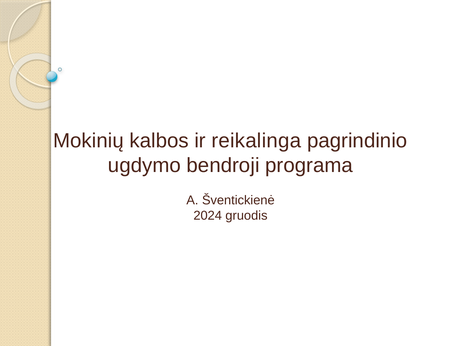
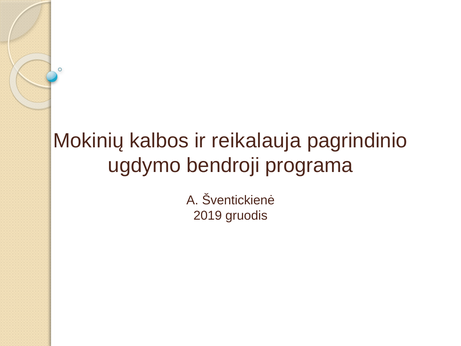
reikalinga: reikalinga -> reikalauja
2024: 2024 -> 2019
